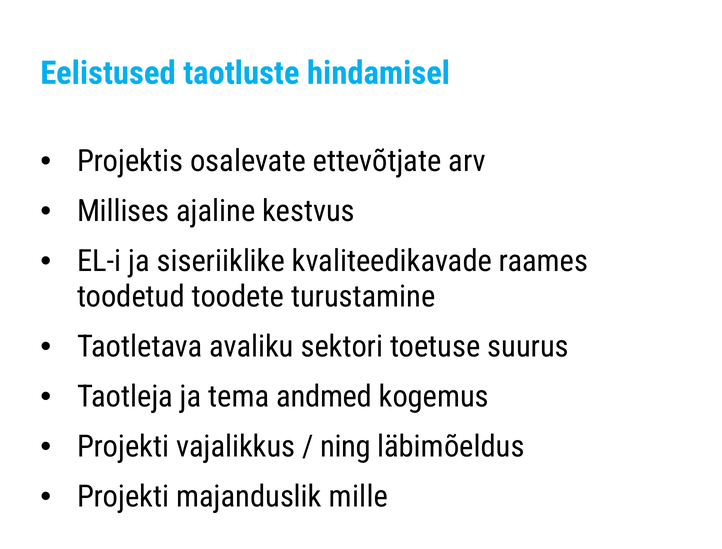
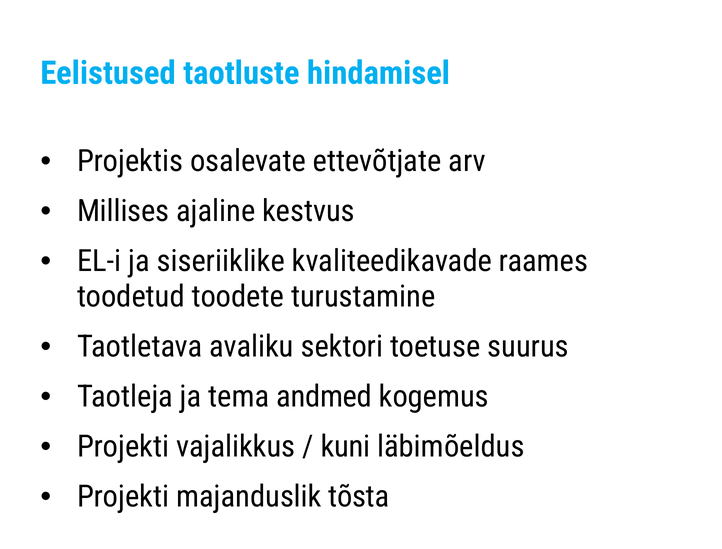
ning: ning -> kuni
mille: mille -> tõsta
